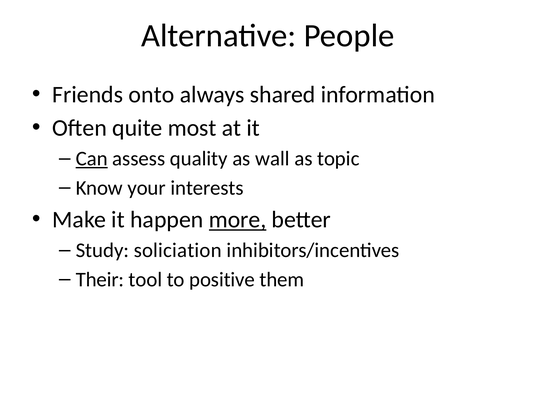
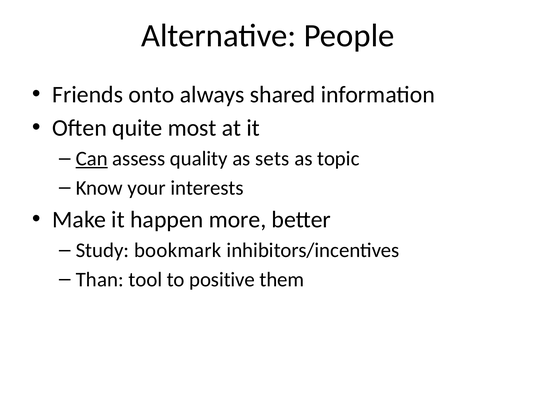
wall: wall -> sets
more underline: present -> none
soliciation: soliciation -> bookmark
Their: Their -> Than
